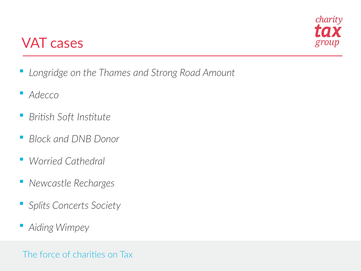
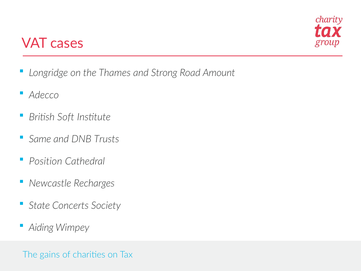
Block: Block -> Same
Donor: Donor -> Trusts
Worried: Worried -> Position
Splits: Splits -> State
force: force -> gains
